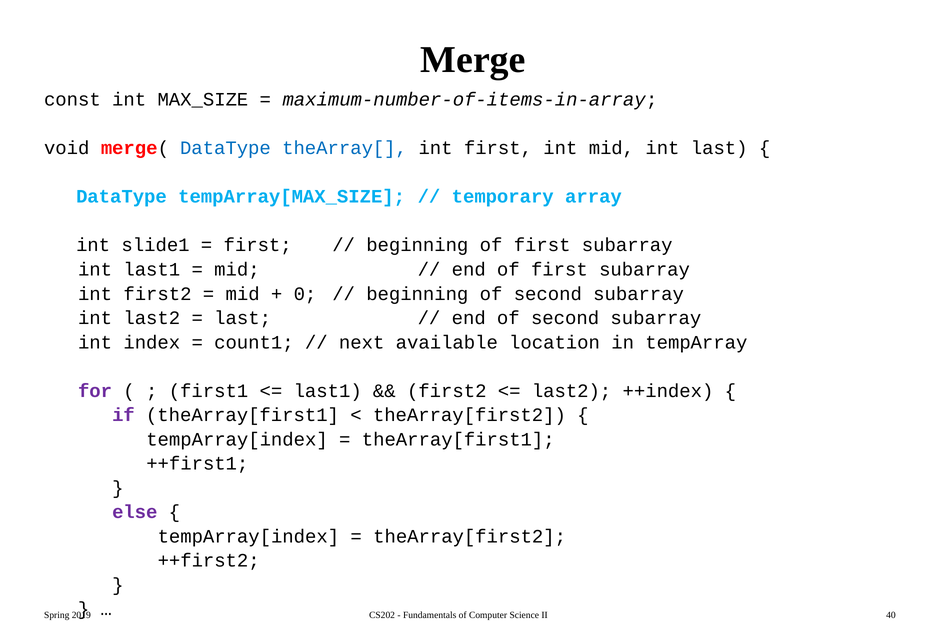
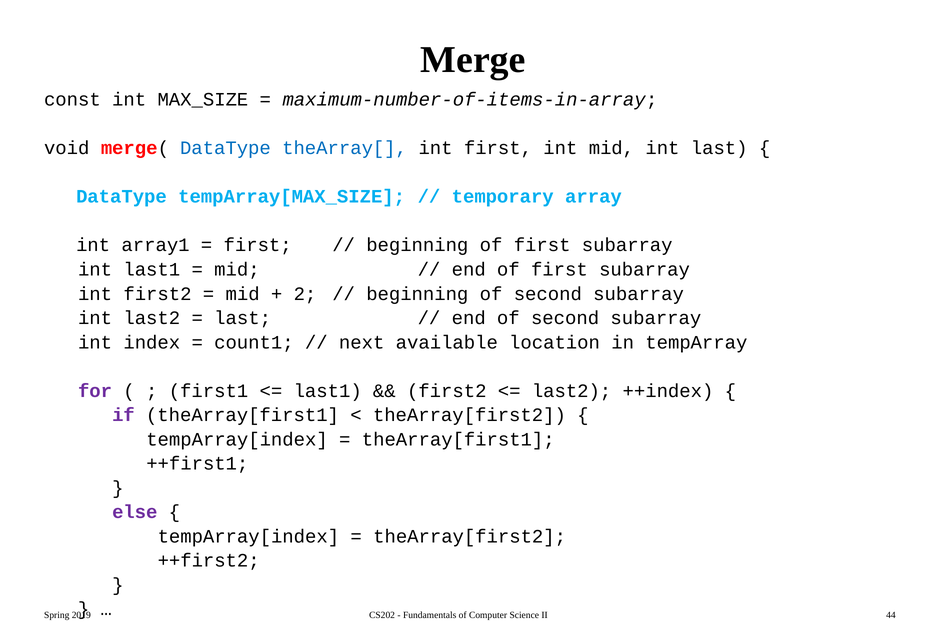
slide1: slide1 -> array1
0: 0 -> 2
40: 40 -> 44
